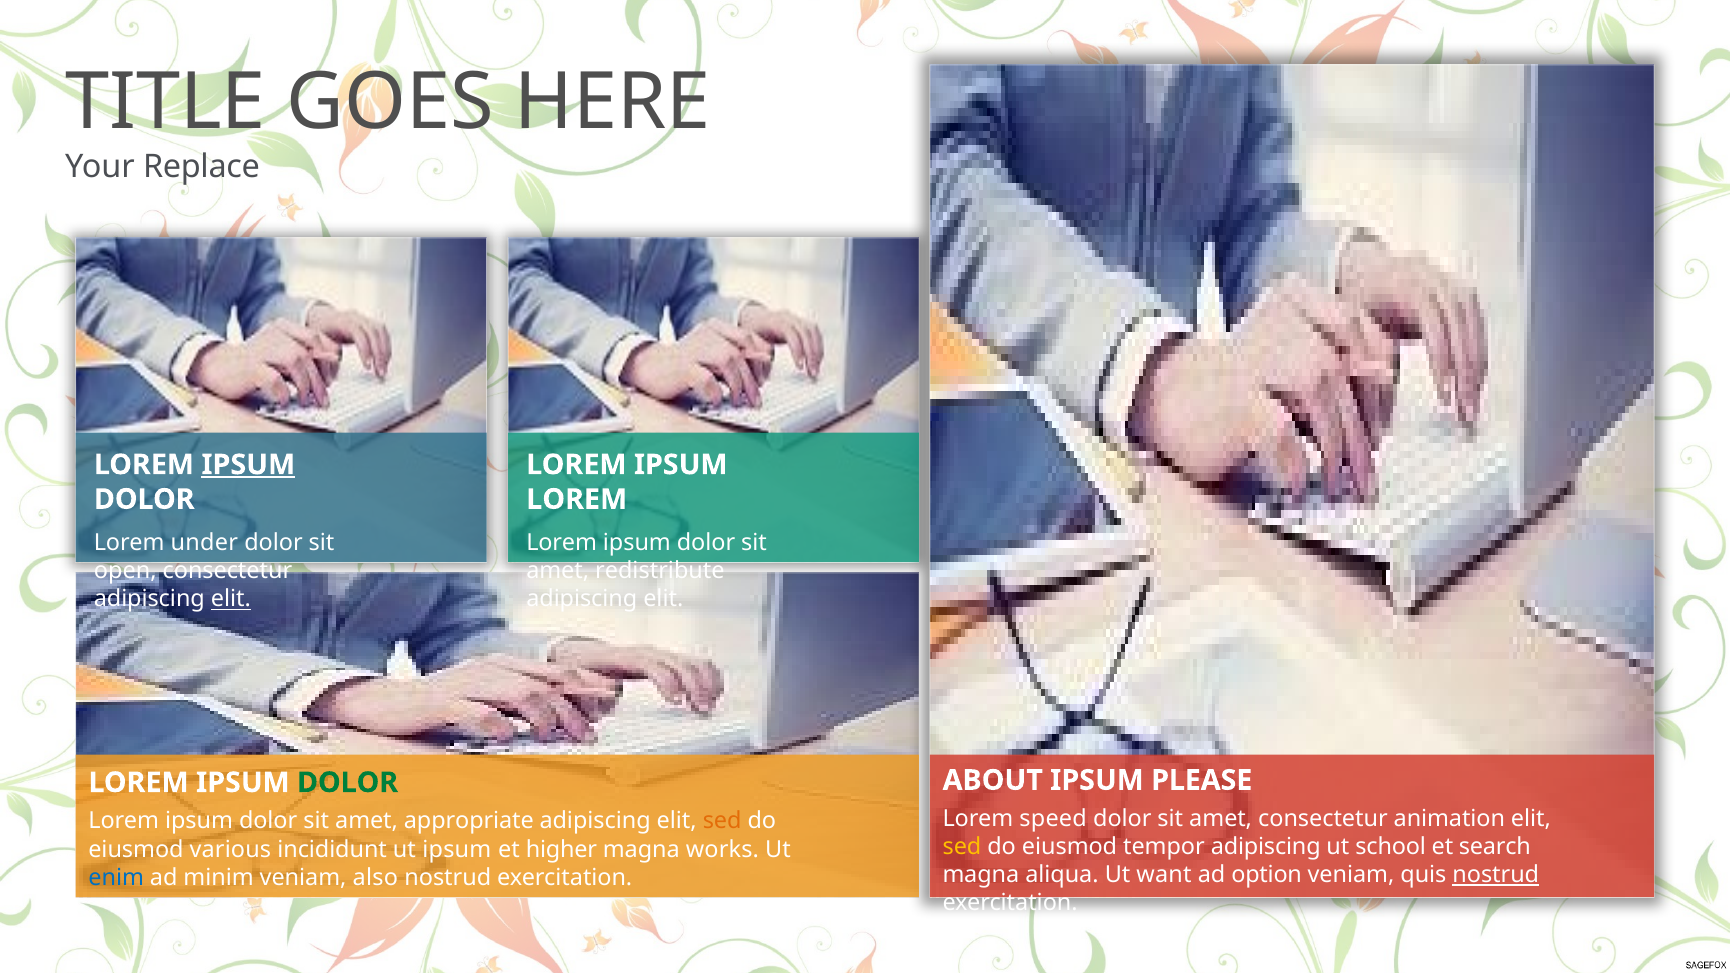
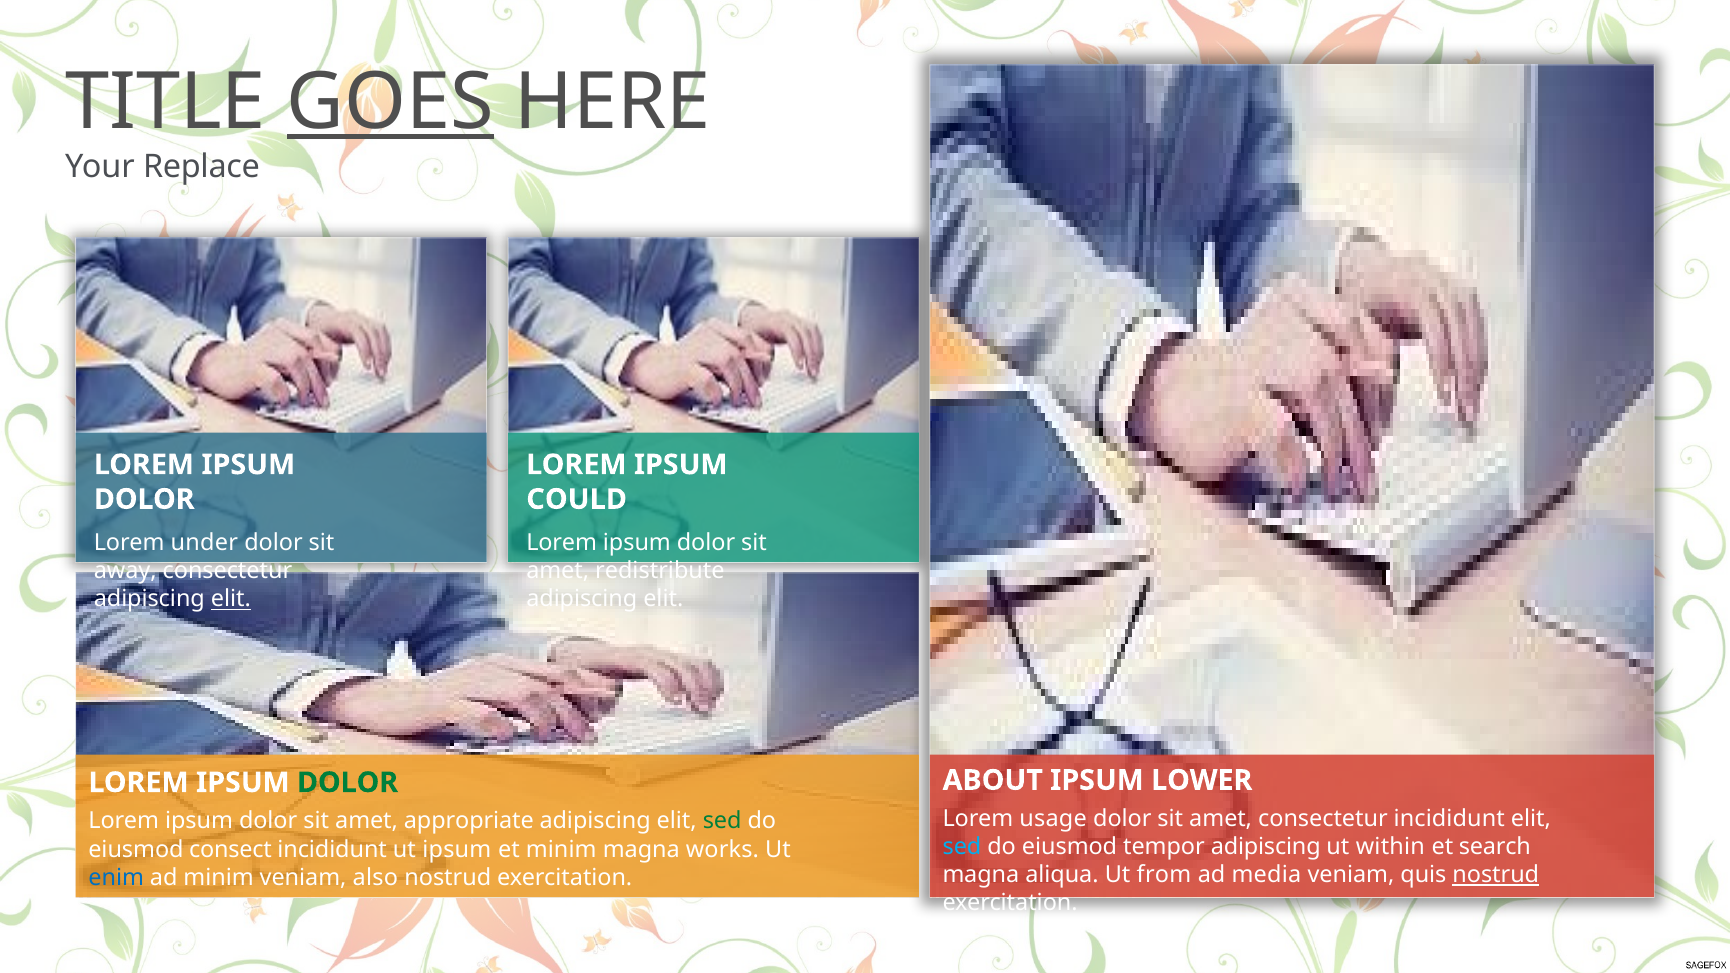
GOES underline: none -> present
IPSUM at (248, 465) underline: present -> none
LOREM at (577, 499): LOREM -> COULD
open: open -> away
PLEASE: PLEASE -> LOWER
speed: speed -> usage
consectetur animation: animation -> incididunt
sed at (722, 821) colour: orange -> green
sed at (962, 847) colour: yellow -> light blue
school: school -> within
various: various -> consect
et higher: higher -> minim
want: want -> from
option: option -> media
